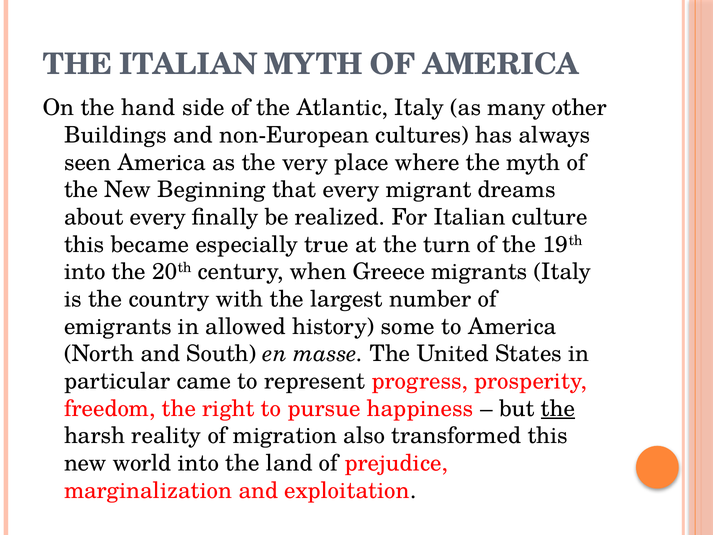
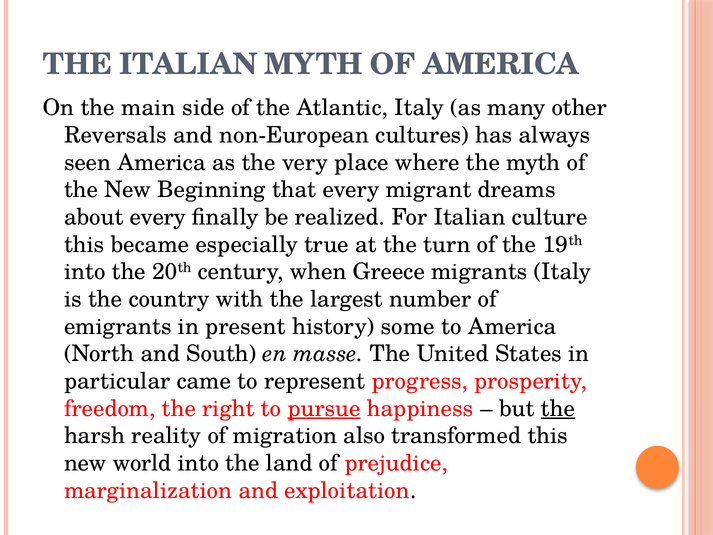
hand: hand -> main
Buildings: Buildings -> Reversals
allowed: allowed -> present
pursue underline: none -> present
